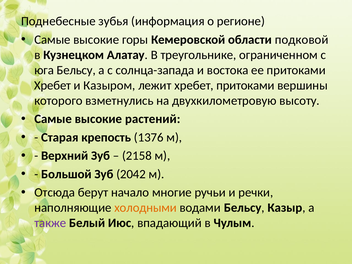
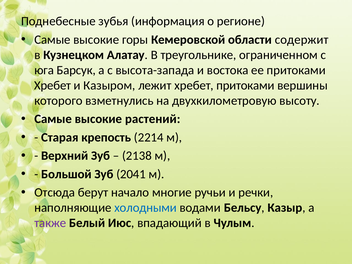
подковой: подковой -> содержит
юга Бельсу: Бельсу -> Барсук
солнца-запада: солнца-запада -> высота-запада
1376: 1376 -> 2214
2158: 2158 -> 2138
2042: 2042 -> 2041
холодными colour: orange -> blue
